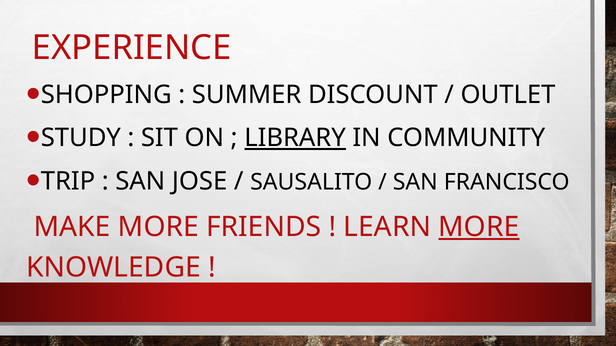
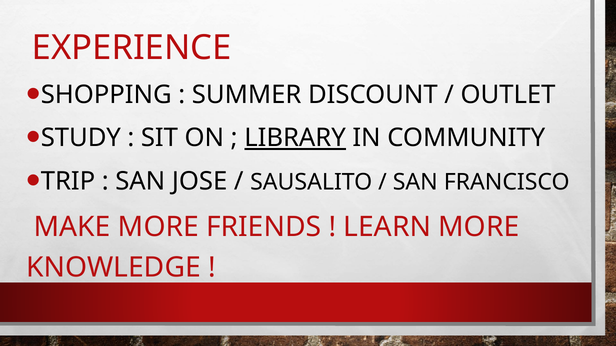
MORE at (479, 227) underline: present -> none
